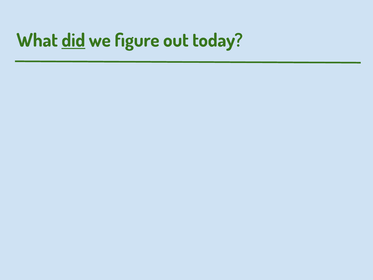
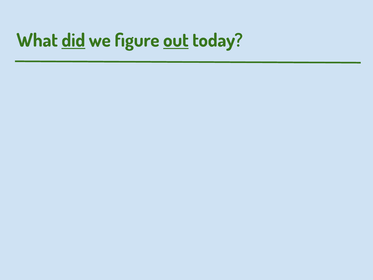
out underline: none -> present
